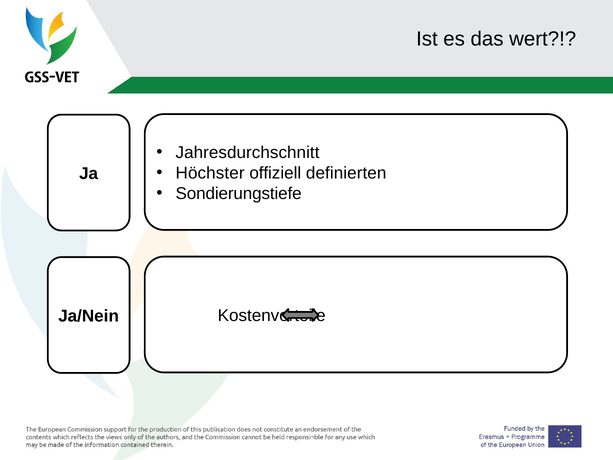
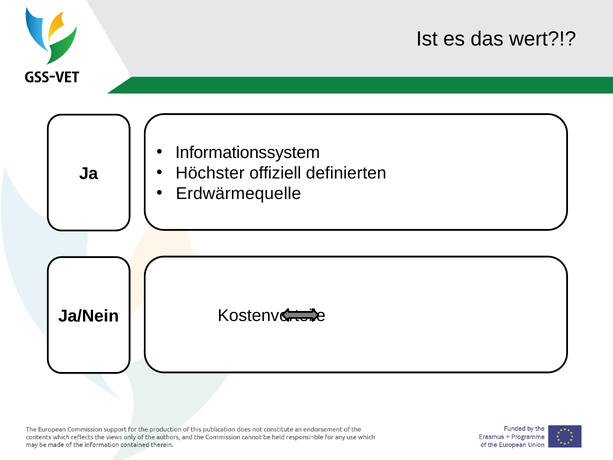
Jahresdurchschnitt: Jahresdurchschnitt -> Informationssystem
Sondierungstiefe: Sondierungstiefe -> Erdwärmequelle
